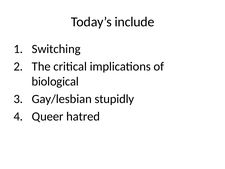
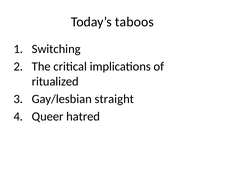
include: include -> taboos
biological: biological -> ritualized
stupidly: stupidly -> straight
